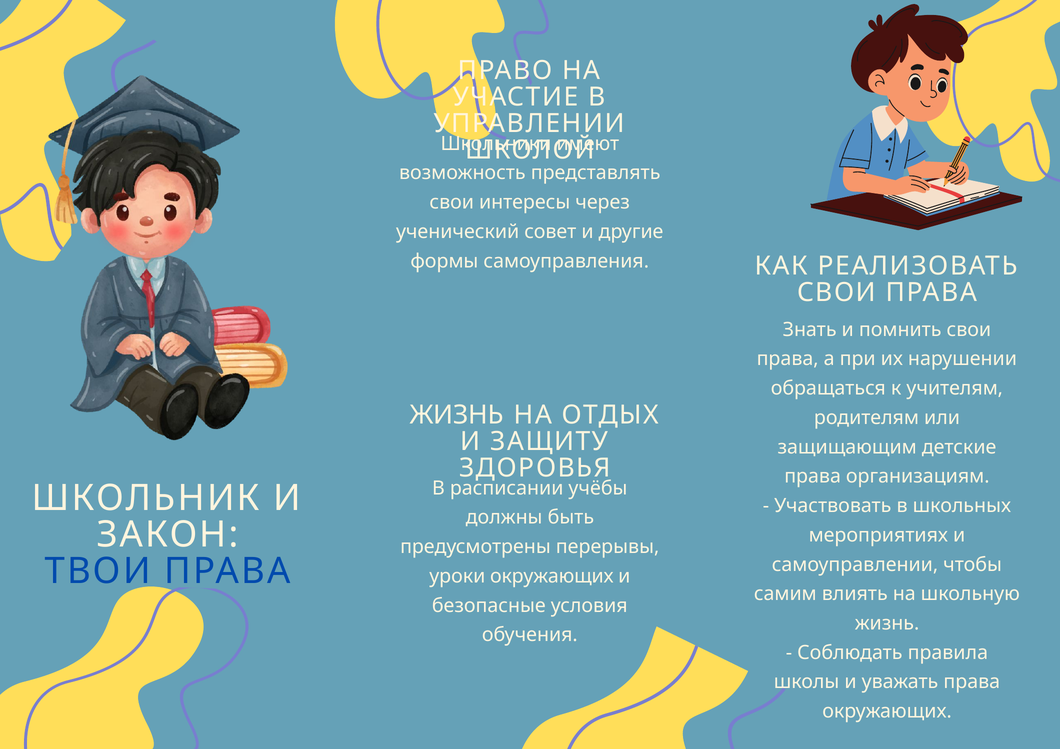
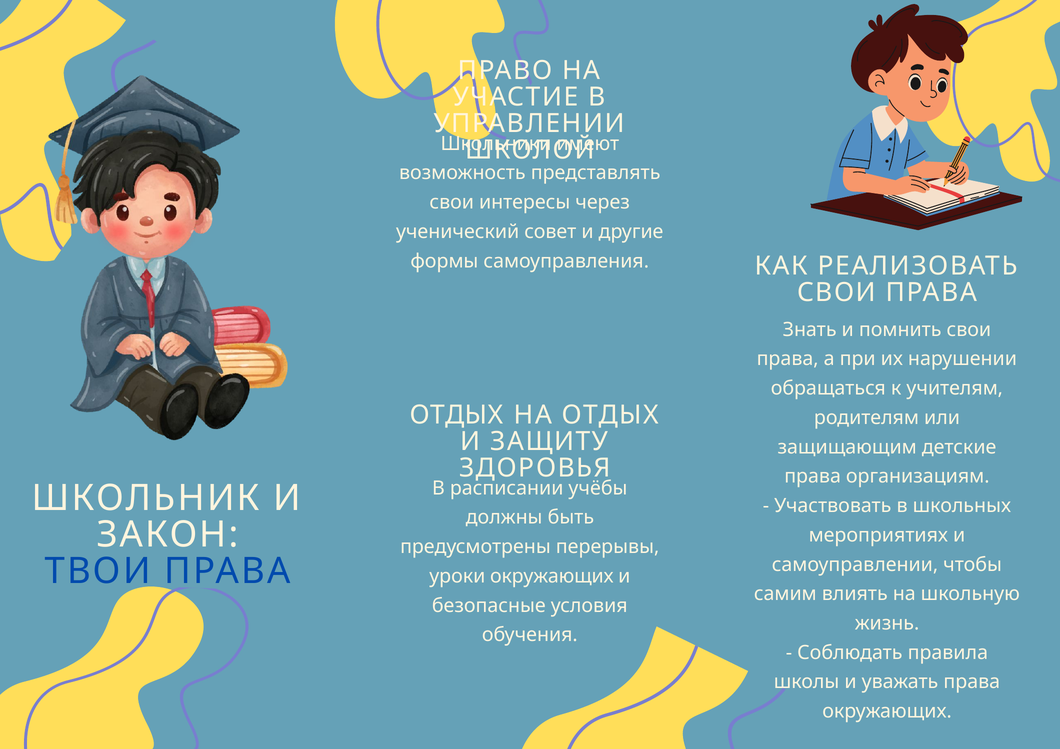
ЖИЗНЬ at (457, 415): ЖИЗНЬ -> ОТДЫХ
